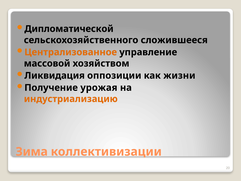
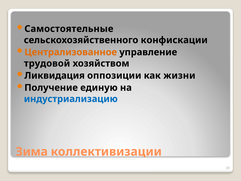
Дипломатической: Дипломатической -> Самостоятельные
сложившееся: сложившееся -> конфискации
массовой: массовой -> трудовой
урожая: урожая -> единую
индустриализацию colour: orange -> blue
